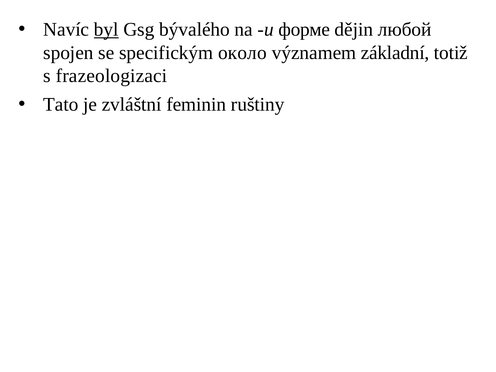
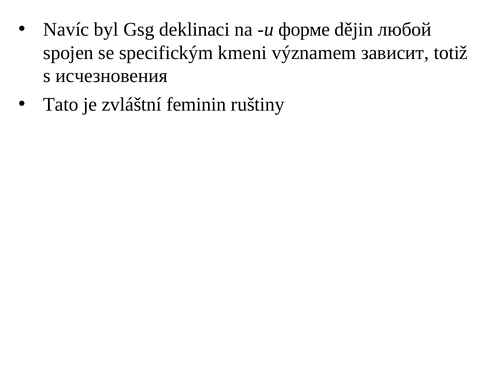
byl underline: present -> none
bývalého: bývalého -> deklinaci
около: около -> kmeni
základní: základní -> зависит
frazeologizaci: frazeologizaci -> исчезновения
